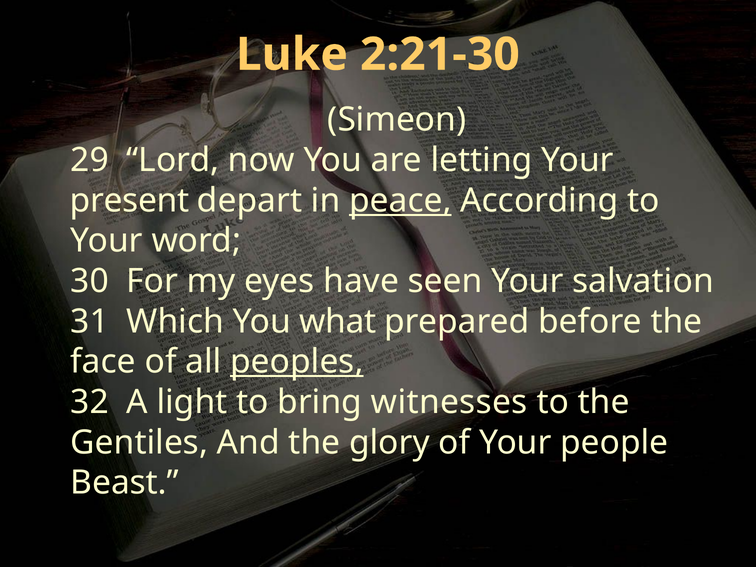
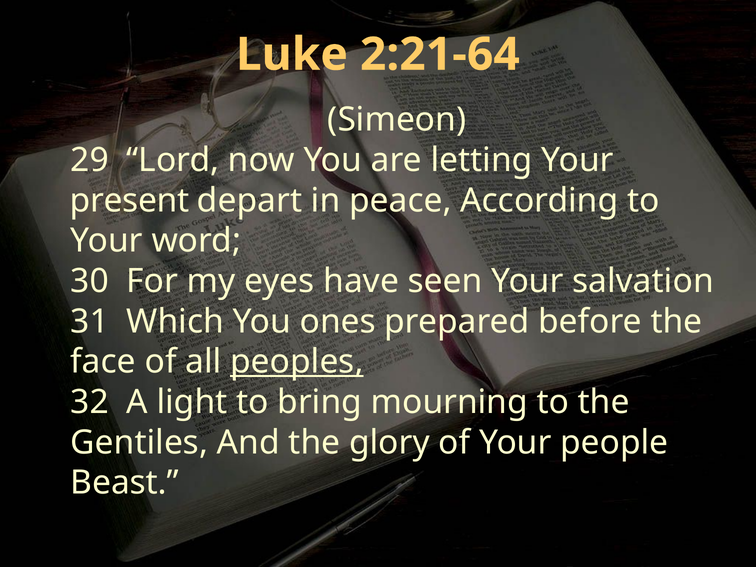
2:21-30: 2:21-30 -> 2:21-64
peace underline: present -> none
what: what -> ones
witnesses: witnesses -> mourning
